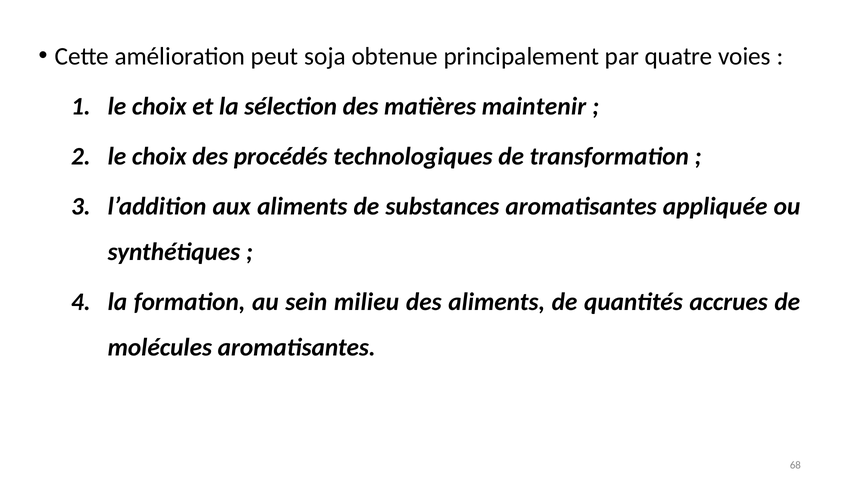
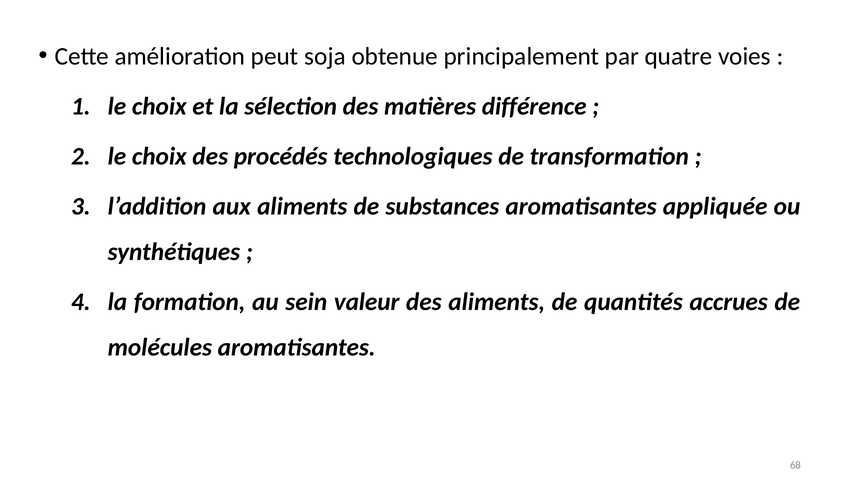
maintenir: maintenir -> différence
milieu: milieu -> valeur
